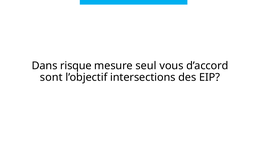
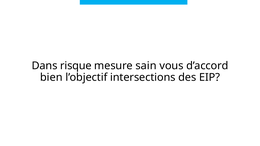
seul: seul -> sain
sont: sont -> bien
